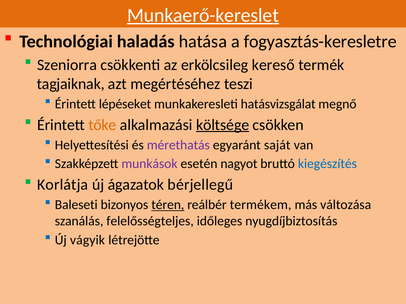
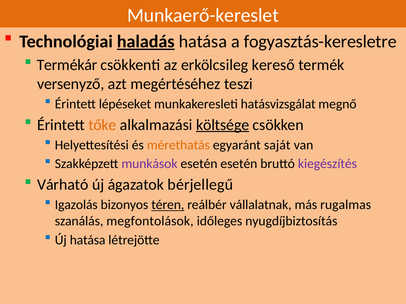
Munkaerő-kereslet underline: present -> none
haladás underline: none -> present
Szeniorra: Szeniorra -> Termékár
tagjaiknak: tagjaiknak -> versenyző
mérethatás colour: purple -> orange
esetén nagyot: nagyot -> esetén
kiegészítés colour: blue -> purple
Korlátja: Korlátja -> Várható
Baleseti: Baleseti -> Igazolás
termékem: termékem -> vállalatnak
változása: változása -> rugalmas
felelősségteljes: felelősségteljes -> megfontolások
Új vágyik: vágyik -> hatása
